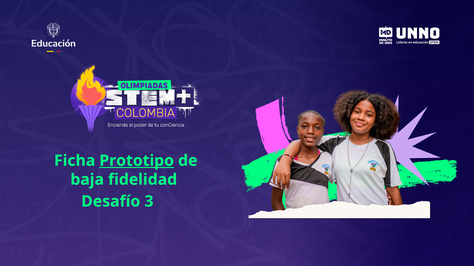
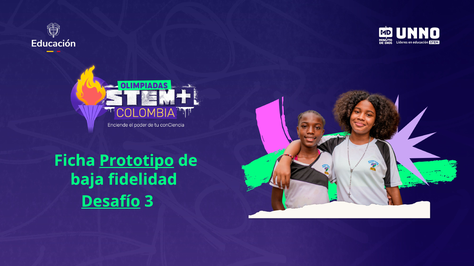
Desafío underline: none -> present
